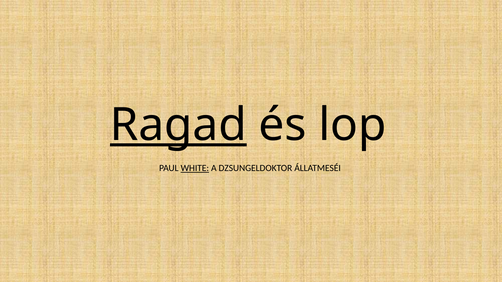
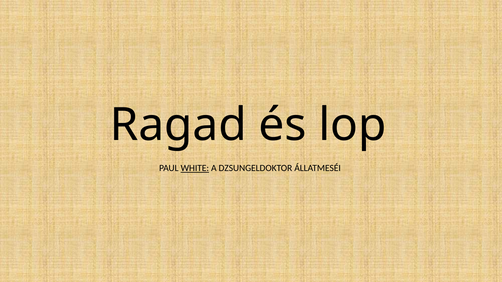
Ragad underline: present -> none
